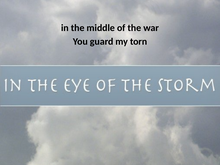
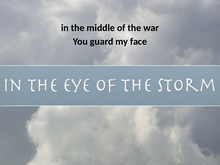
torn: torn -> face
